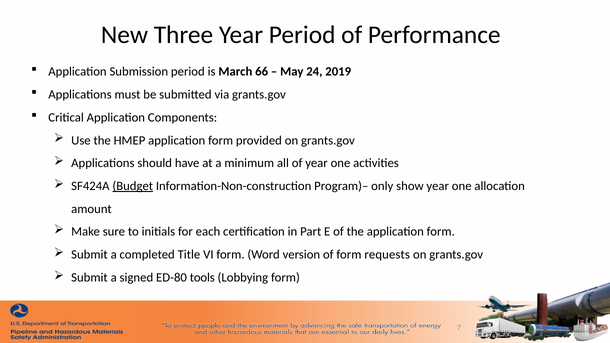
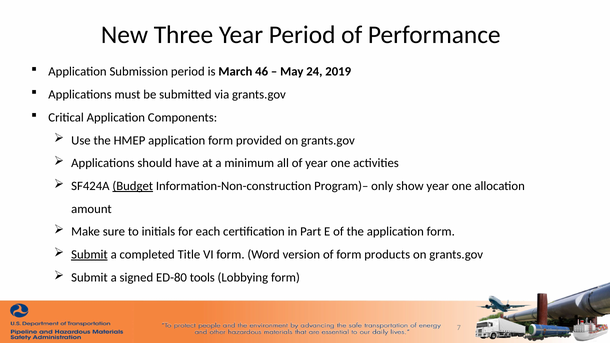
66: 66 -> 46
Submit at (89, 255) underline: none -> present
requests: requests -> products
